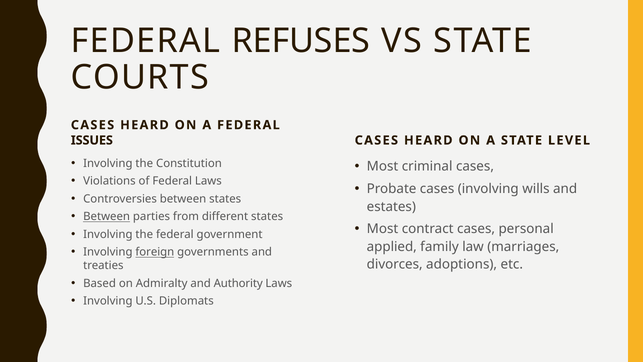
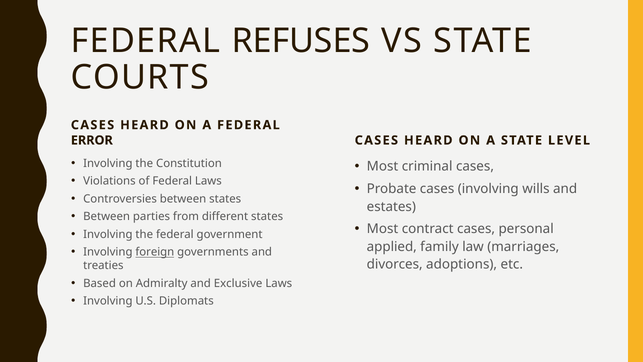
ISSUES: ISSUES -> ERROR
Between at (107, 217) underline: present -> none
Authority: Authority -> Exclusive
